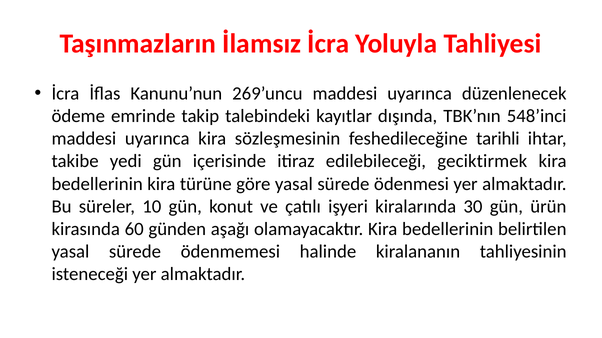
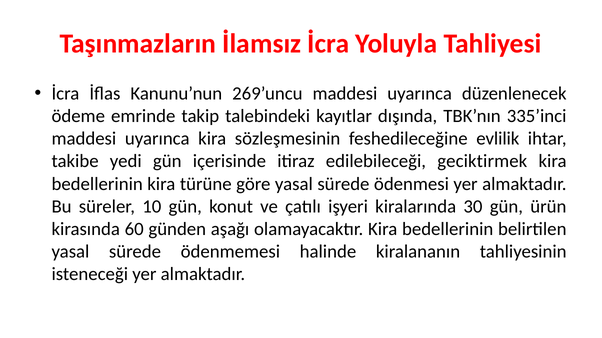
548’inci: 548’inci -> 335’inci
tarihli: tarihli -> evlilik
